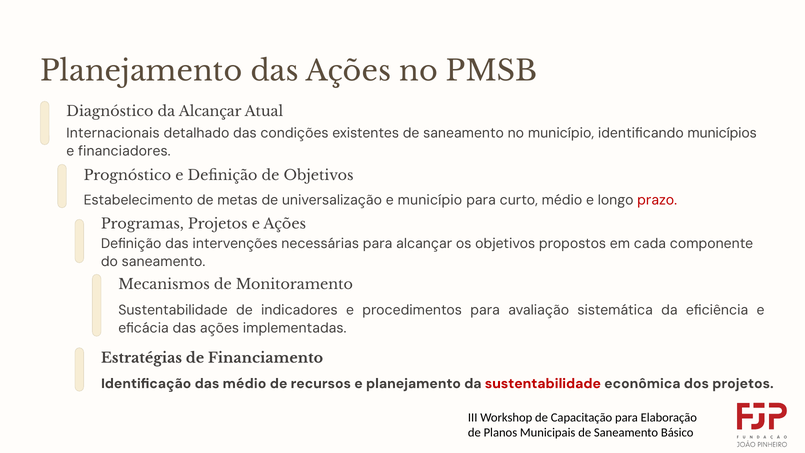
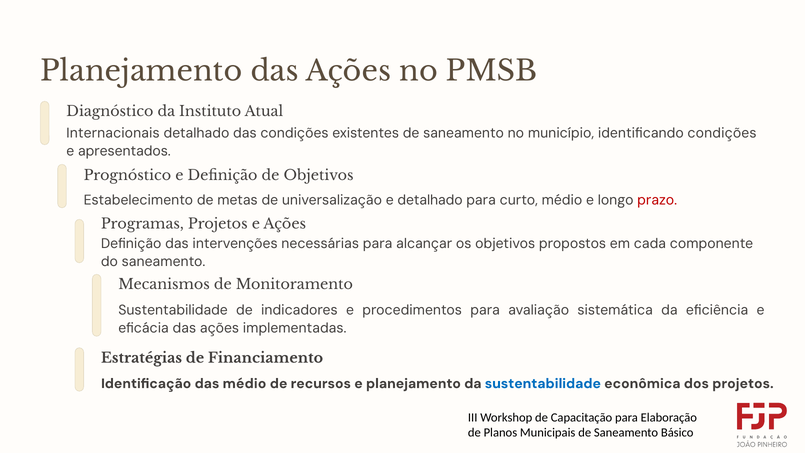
da Alcançar: Alcançar -> Instituto
identificando municípios: municípios -> condições
financiadores: financiadores -> apresentados
e município: município -> detalhado
sustentabilidade at (543, 383) colour: red -> blue
